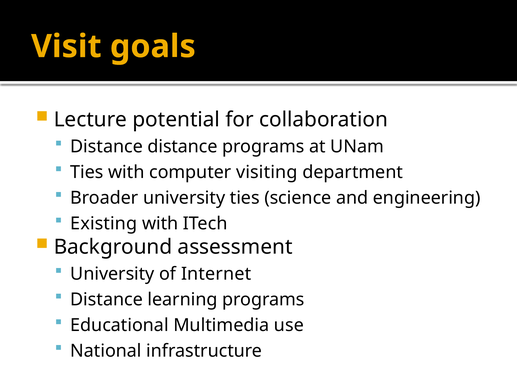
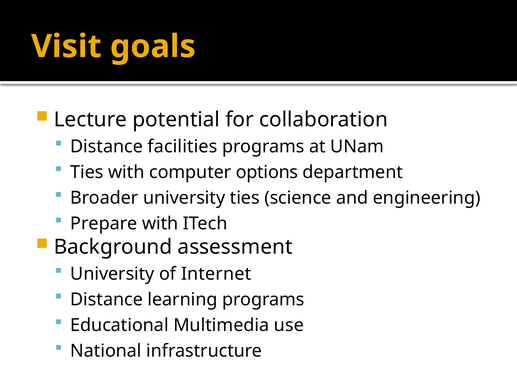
Distance distance: distance -> facilities
visiting: visiting -> options
Existing: Existing -> Prepare
